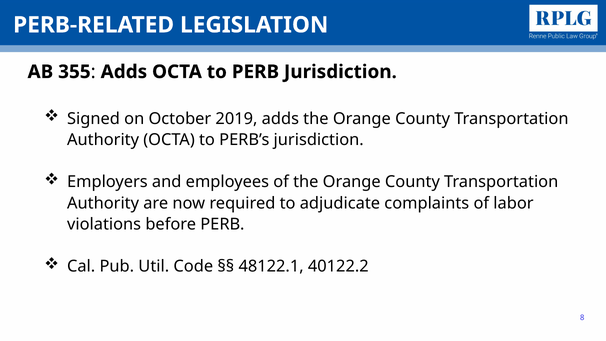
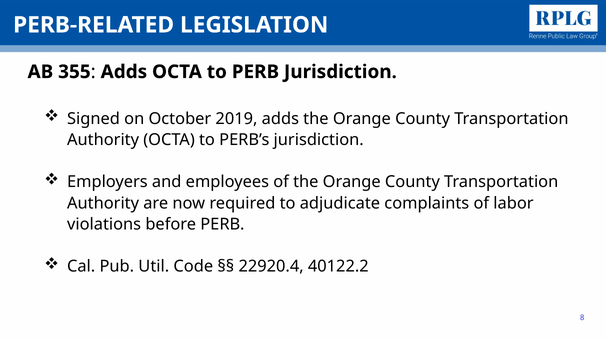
48122.1: 48122.1 -> 22920.4
